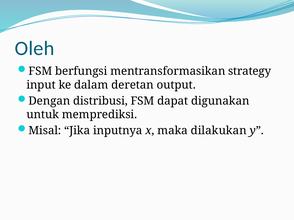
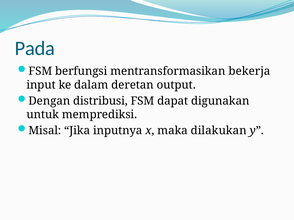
Oleh: Oleh -> Pada
strategy: strategy -> bekerja
